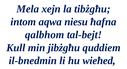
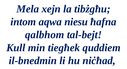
jibżgħu: jibżgħu -> tiegħek
wieħed: wieħed -> niċħad
